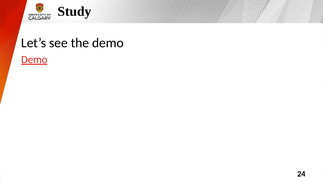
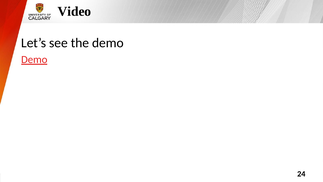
Study: Study -> Video
